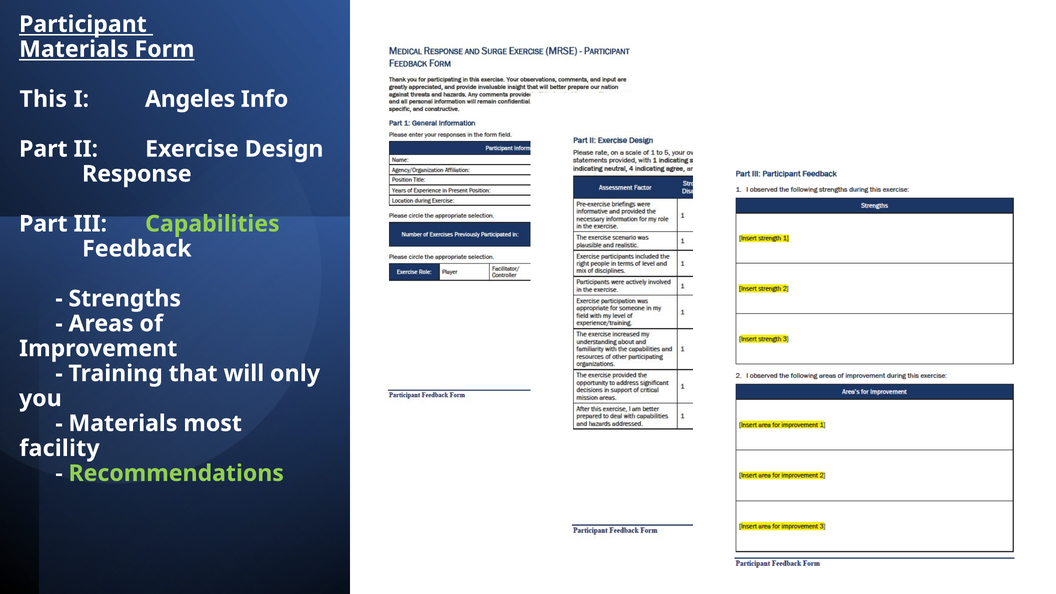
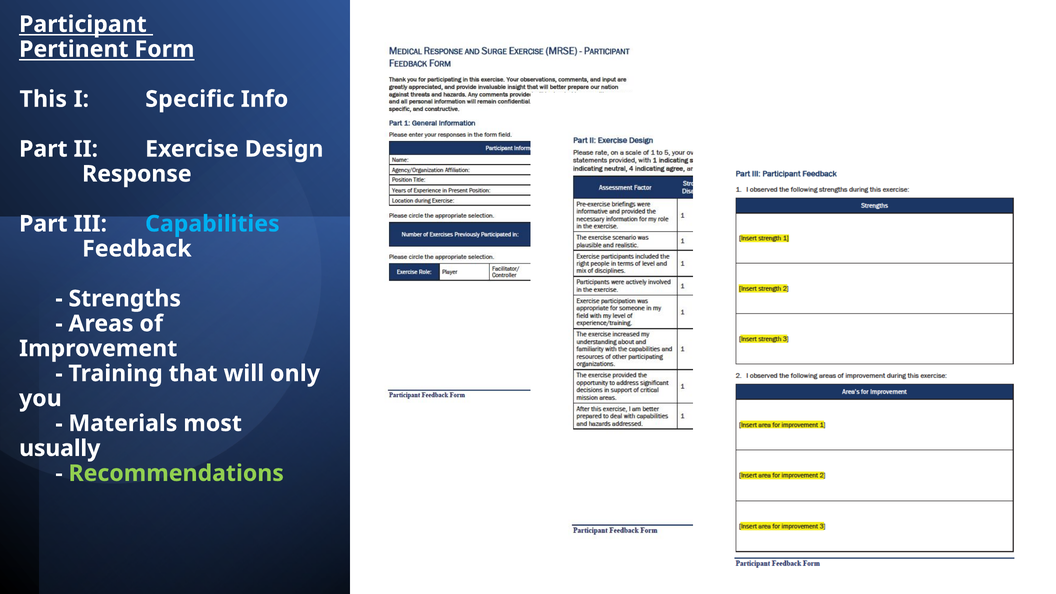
Materials at (74, 49): Materials -> Pertinent
Angeles: Angeles -> Specific
Capabilities colour: light green -> light blue
facility: facility -> usually
